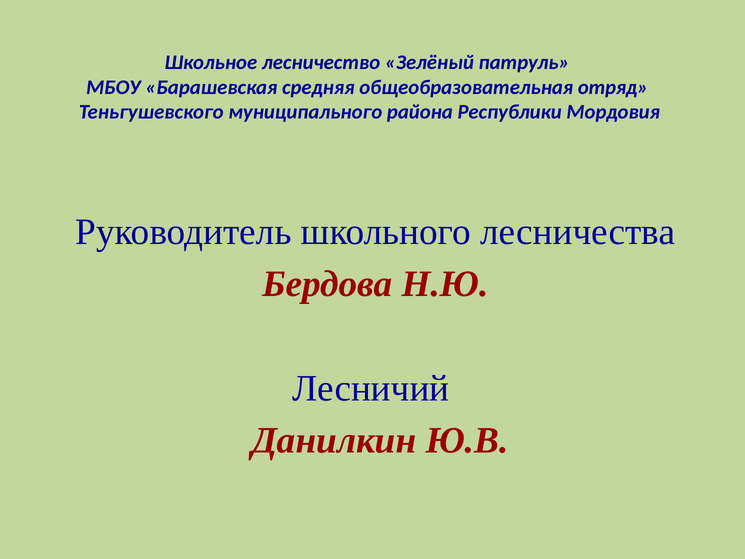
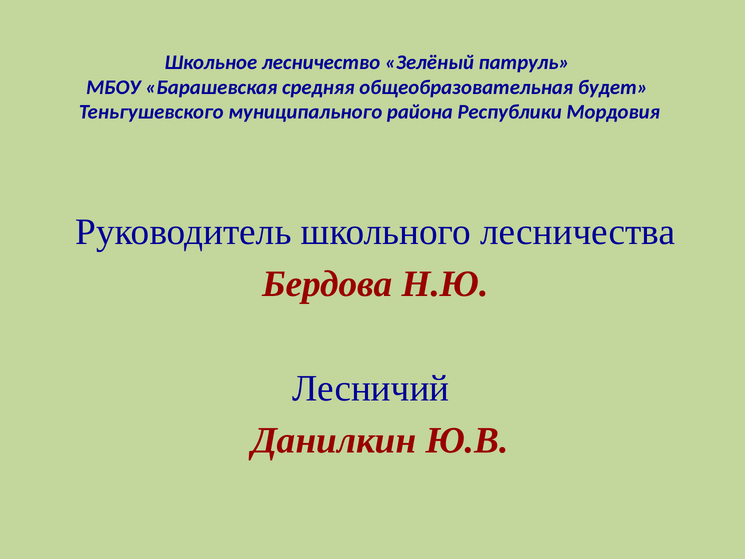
отряд: отряд -> будет
